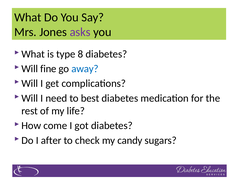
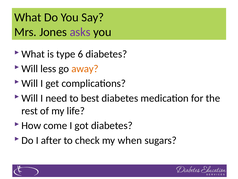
8: 8 -> 6
fine: fine -> less
away colour: blue -> orange
candy: candy -> when
